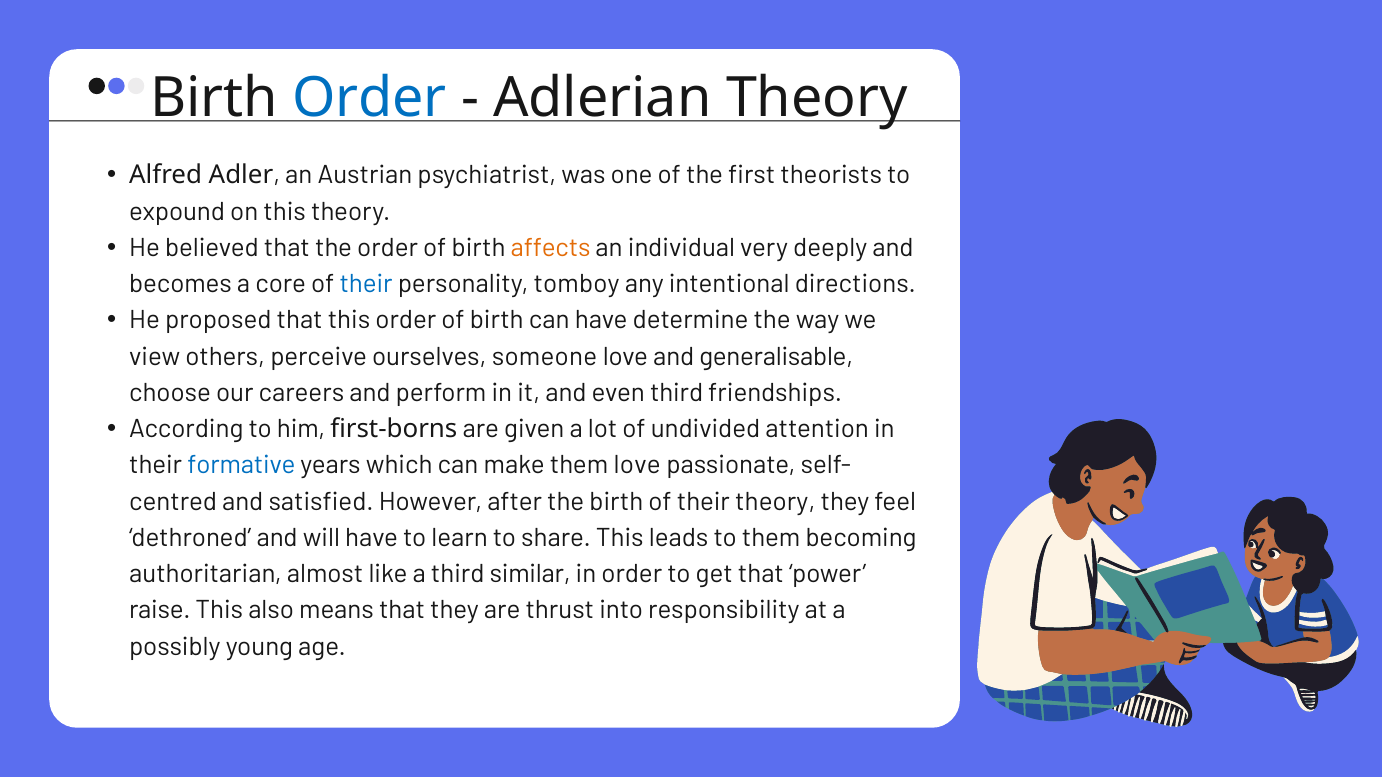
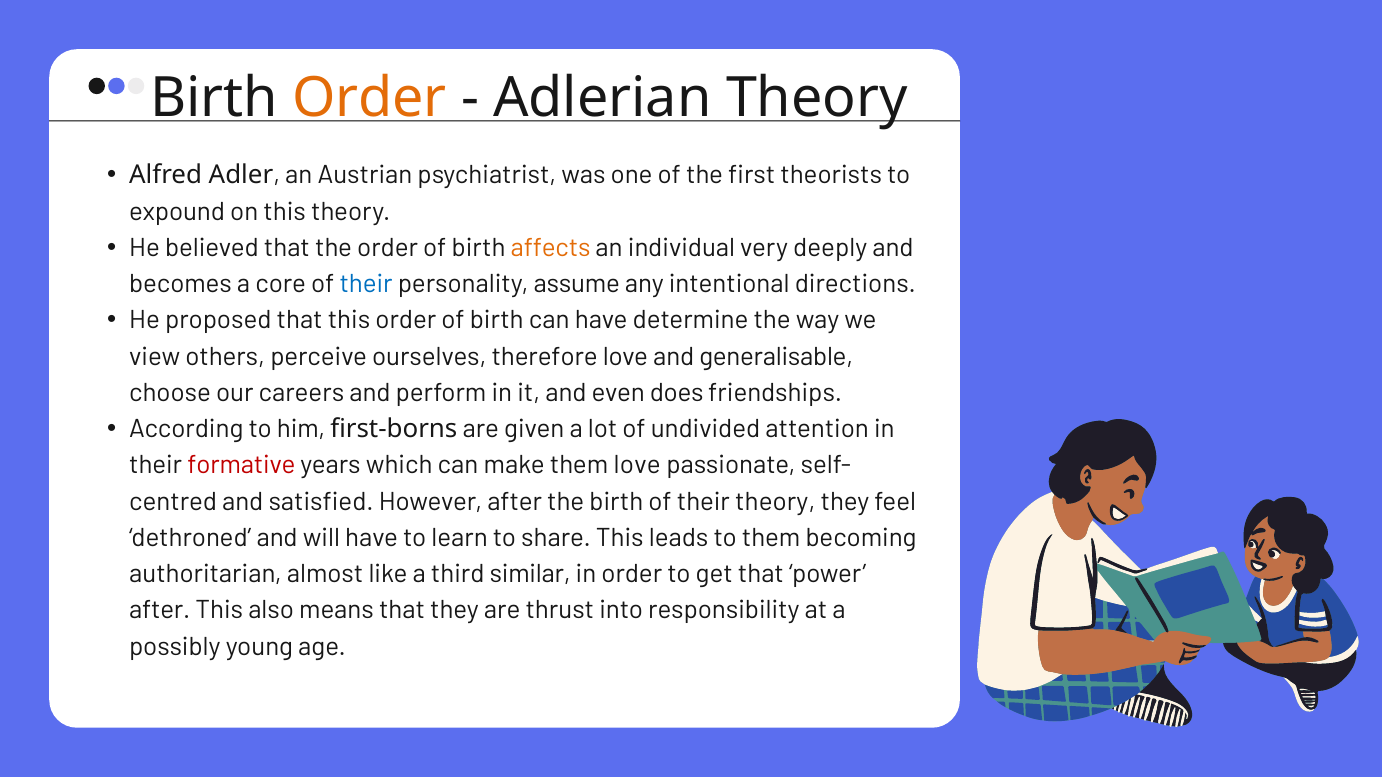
Order at (370, 98) colour: blue -> orange
tomboy: tomboy -> assume
someone: someone -> therefore
even third: third -> does
formative colour: blue -> red
raise at (160, 611): raise -> after
